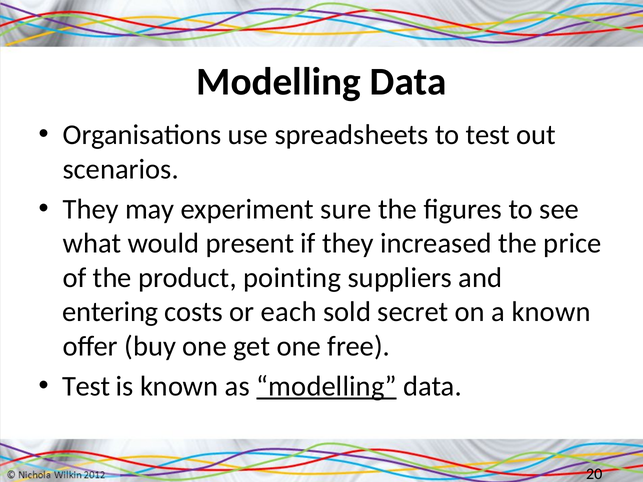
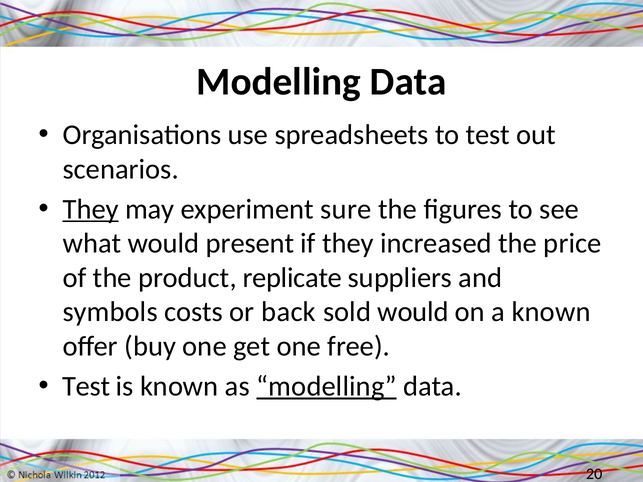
They at (91, 209) underline: none -> present
pointing: pointing -> replicate
entering: entering -> symbols
each: each -> back
sold secret: secret -> would
